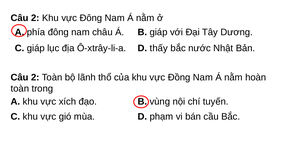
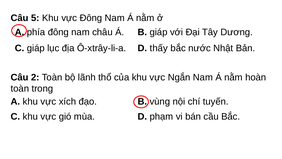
2 at (35, 18): 2 -> 5
Đồng: Đồng -> Ngắn
